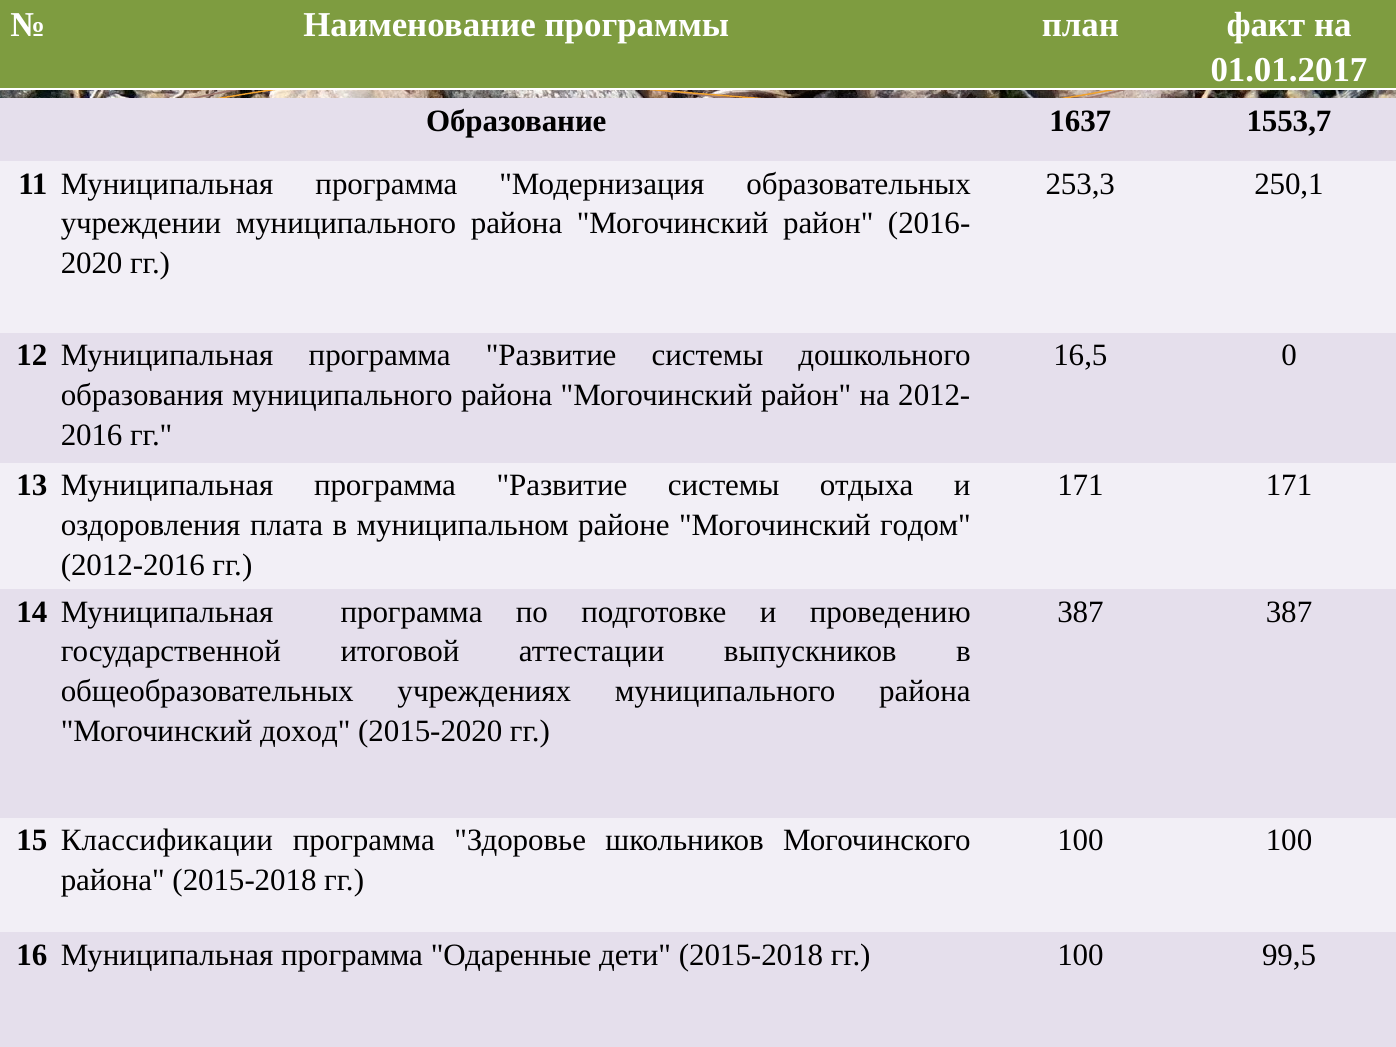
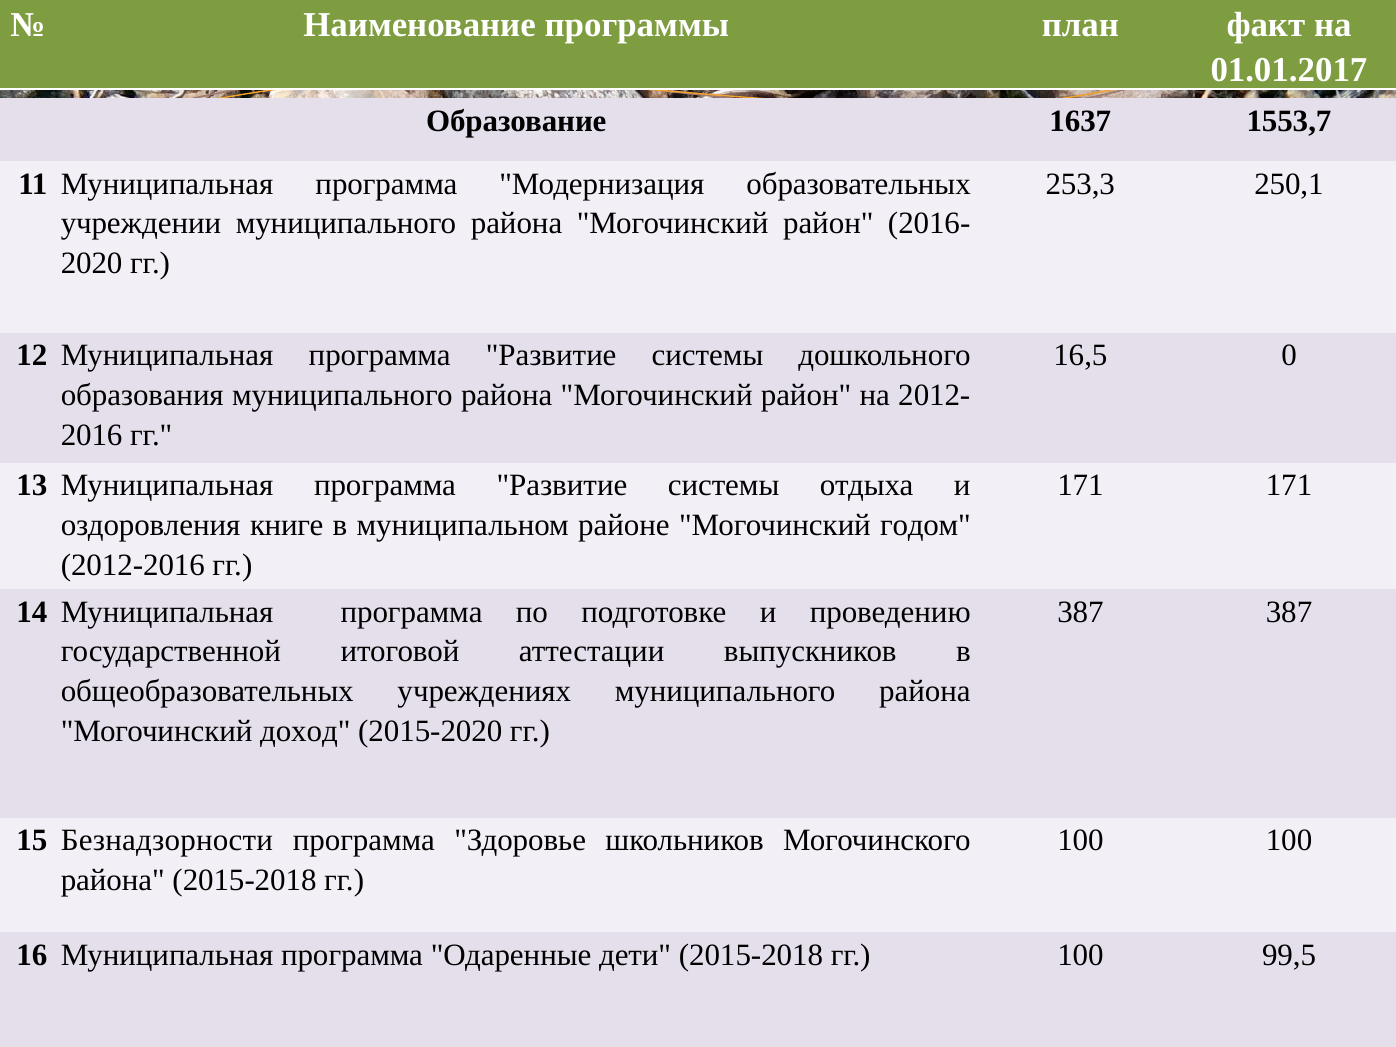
плата: плата -> книге
Классификации: Классификации -> Безнадзорности
